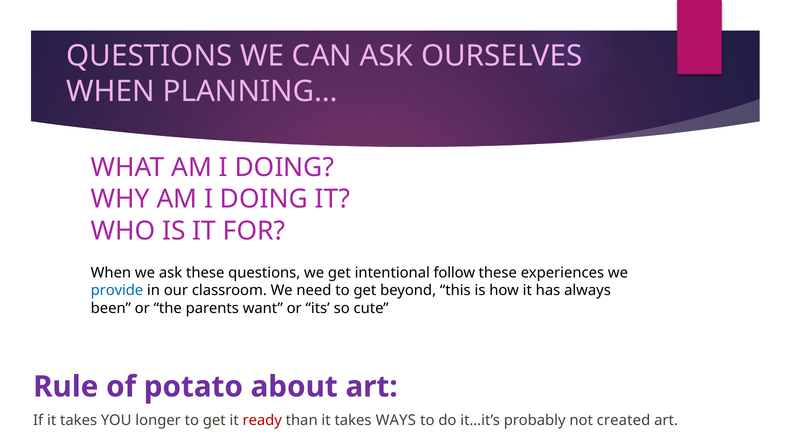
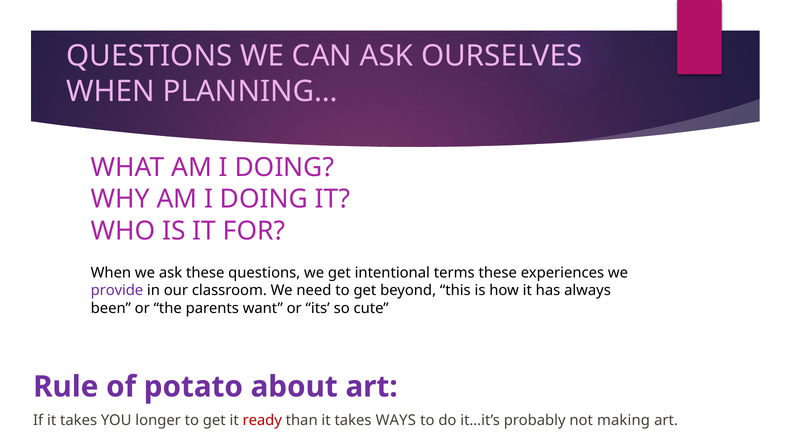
follow: follow -> terms
provide colour: blue -> purple
created: created -> making
